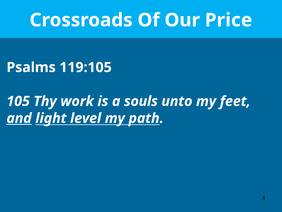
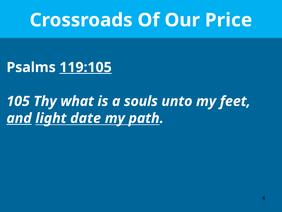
119:105 underline: none -> present
work: work -> what
level: level -> date
